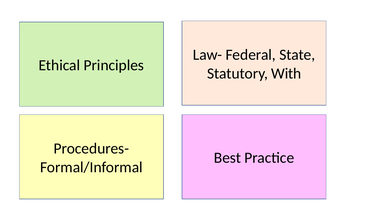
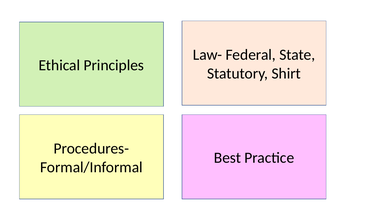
With: With -> Shirt
